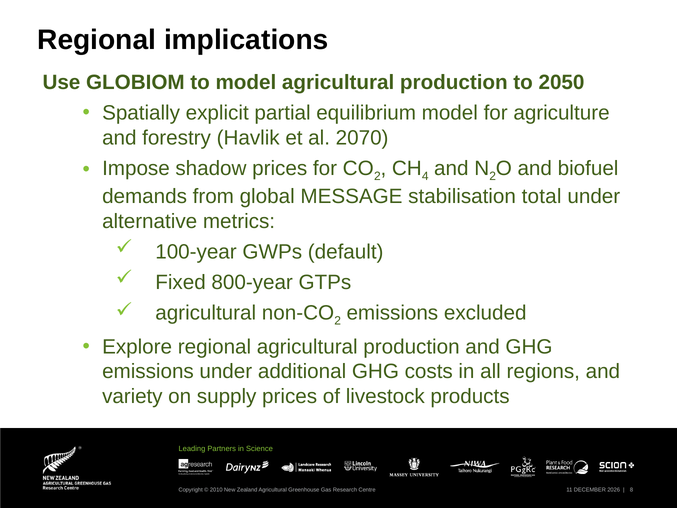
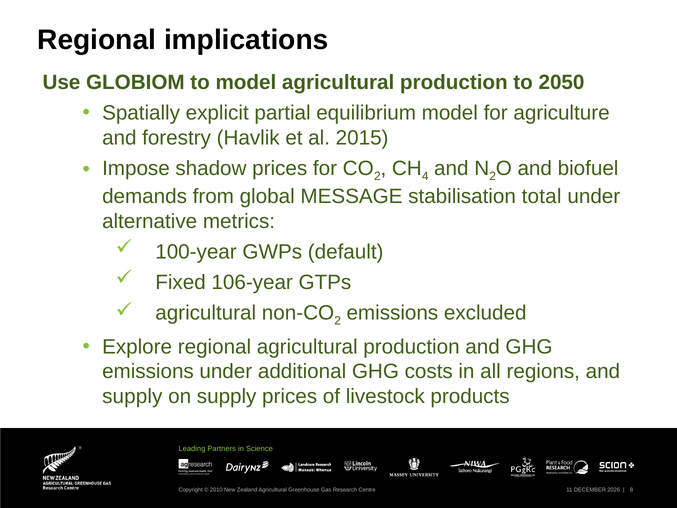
2070: 2070 -> 2015
800-year: 800-year -> 106-year
variety at (132, 396): variety -> supply
